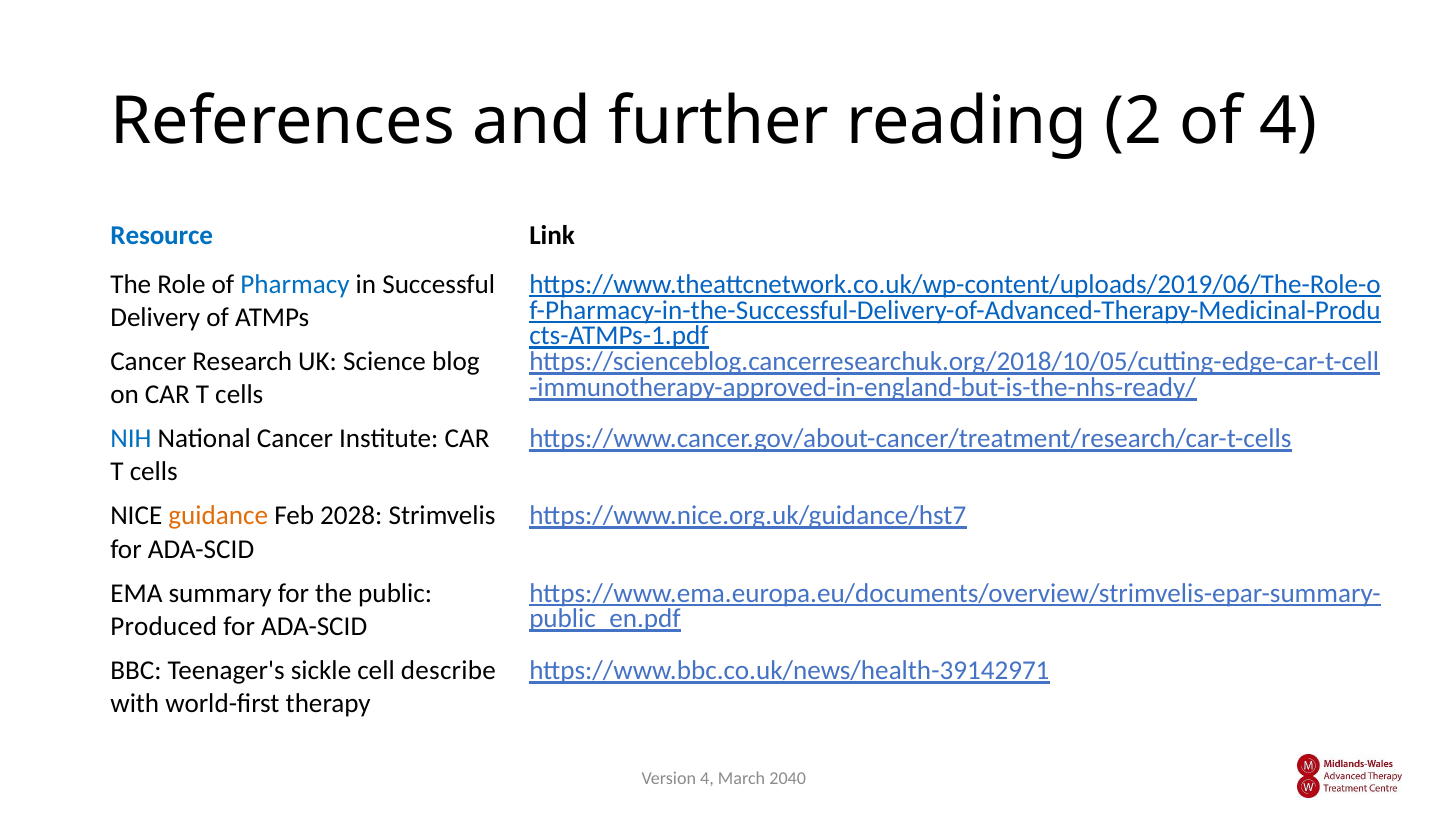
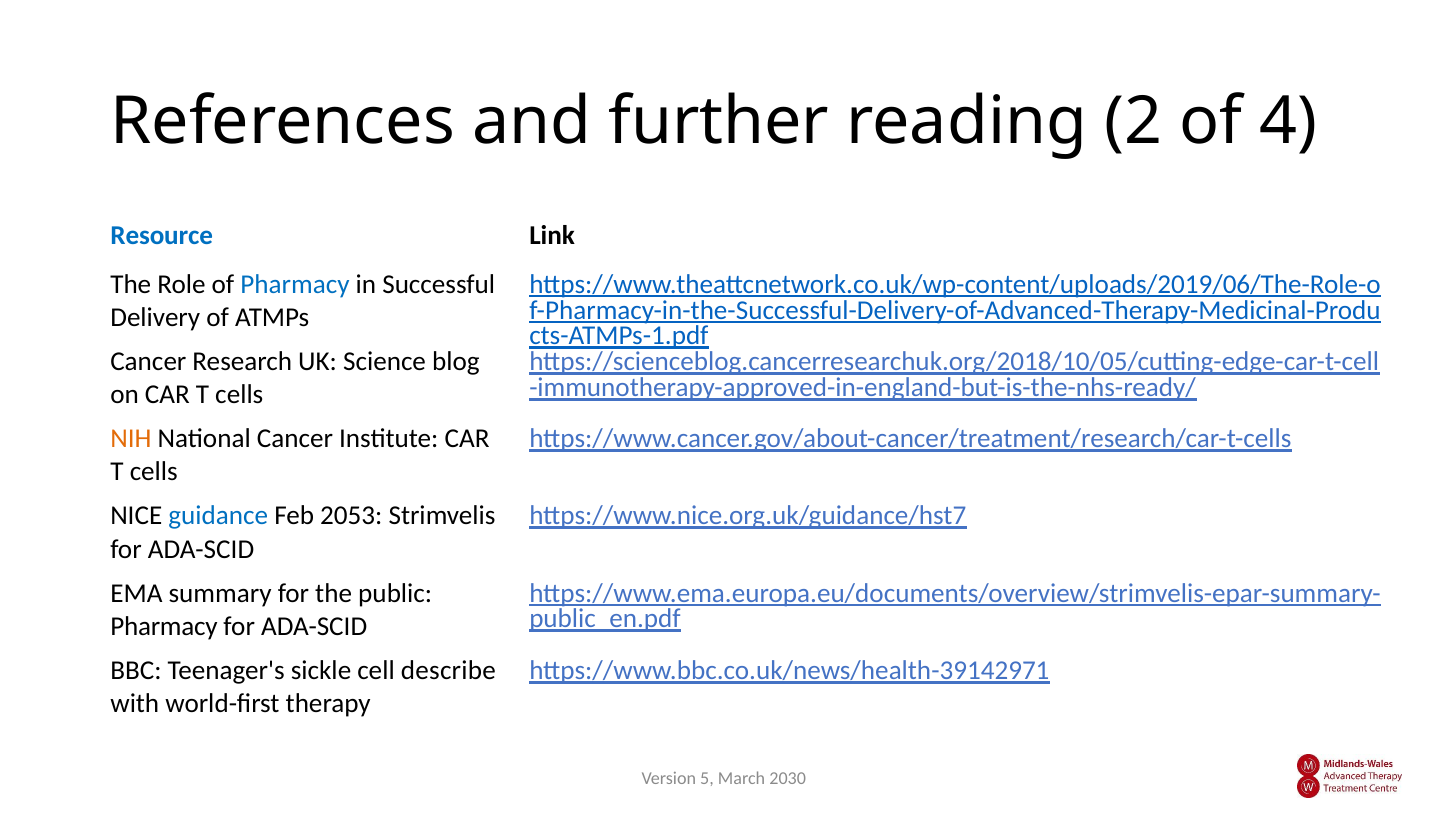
NIH colour: blue -> orange
guidance colour: orange -> blue
2028: 2028 -> 2053
Produced at (164, 626): Produced -> Pharmacy
Version 4: 4 -> 5
2040: 2040 -> 2030
